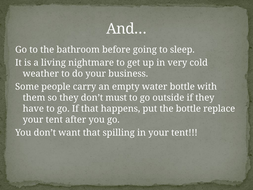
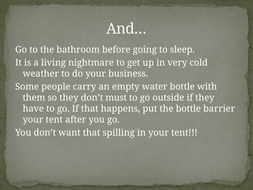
replace: replace -> barrier
